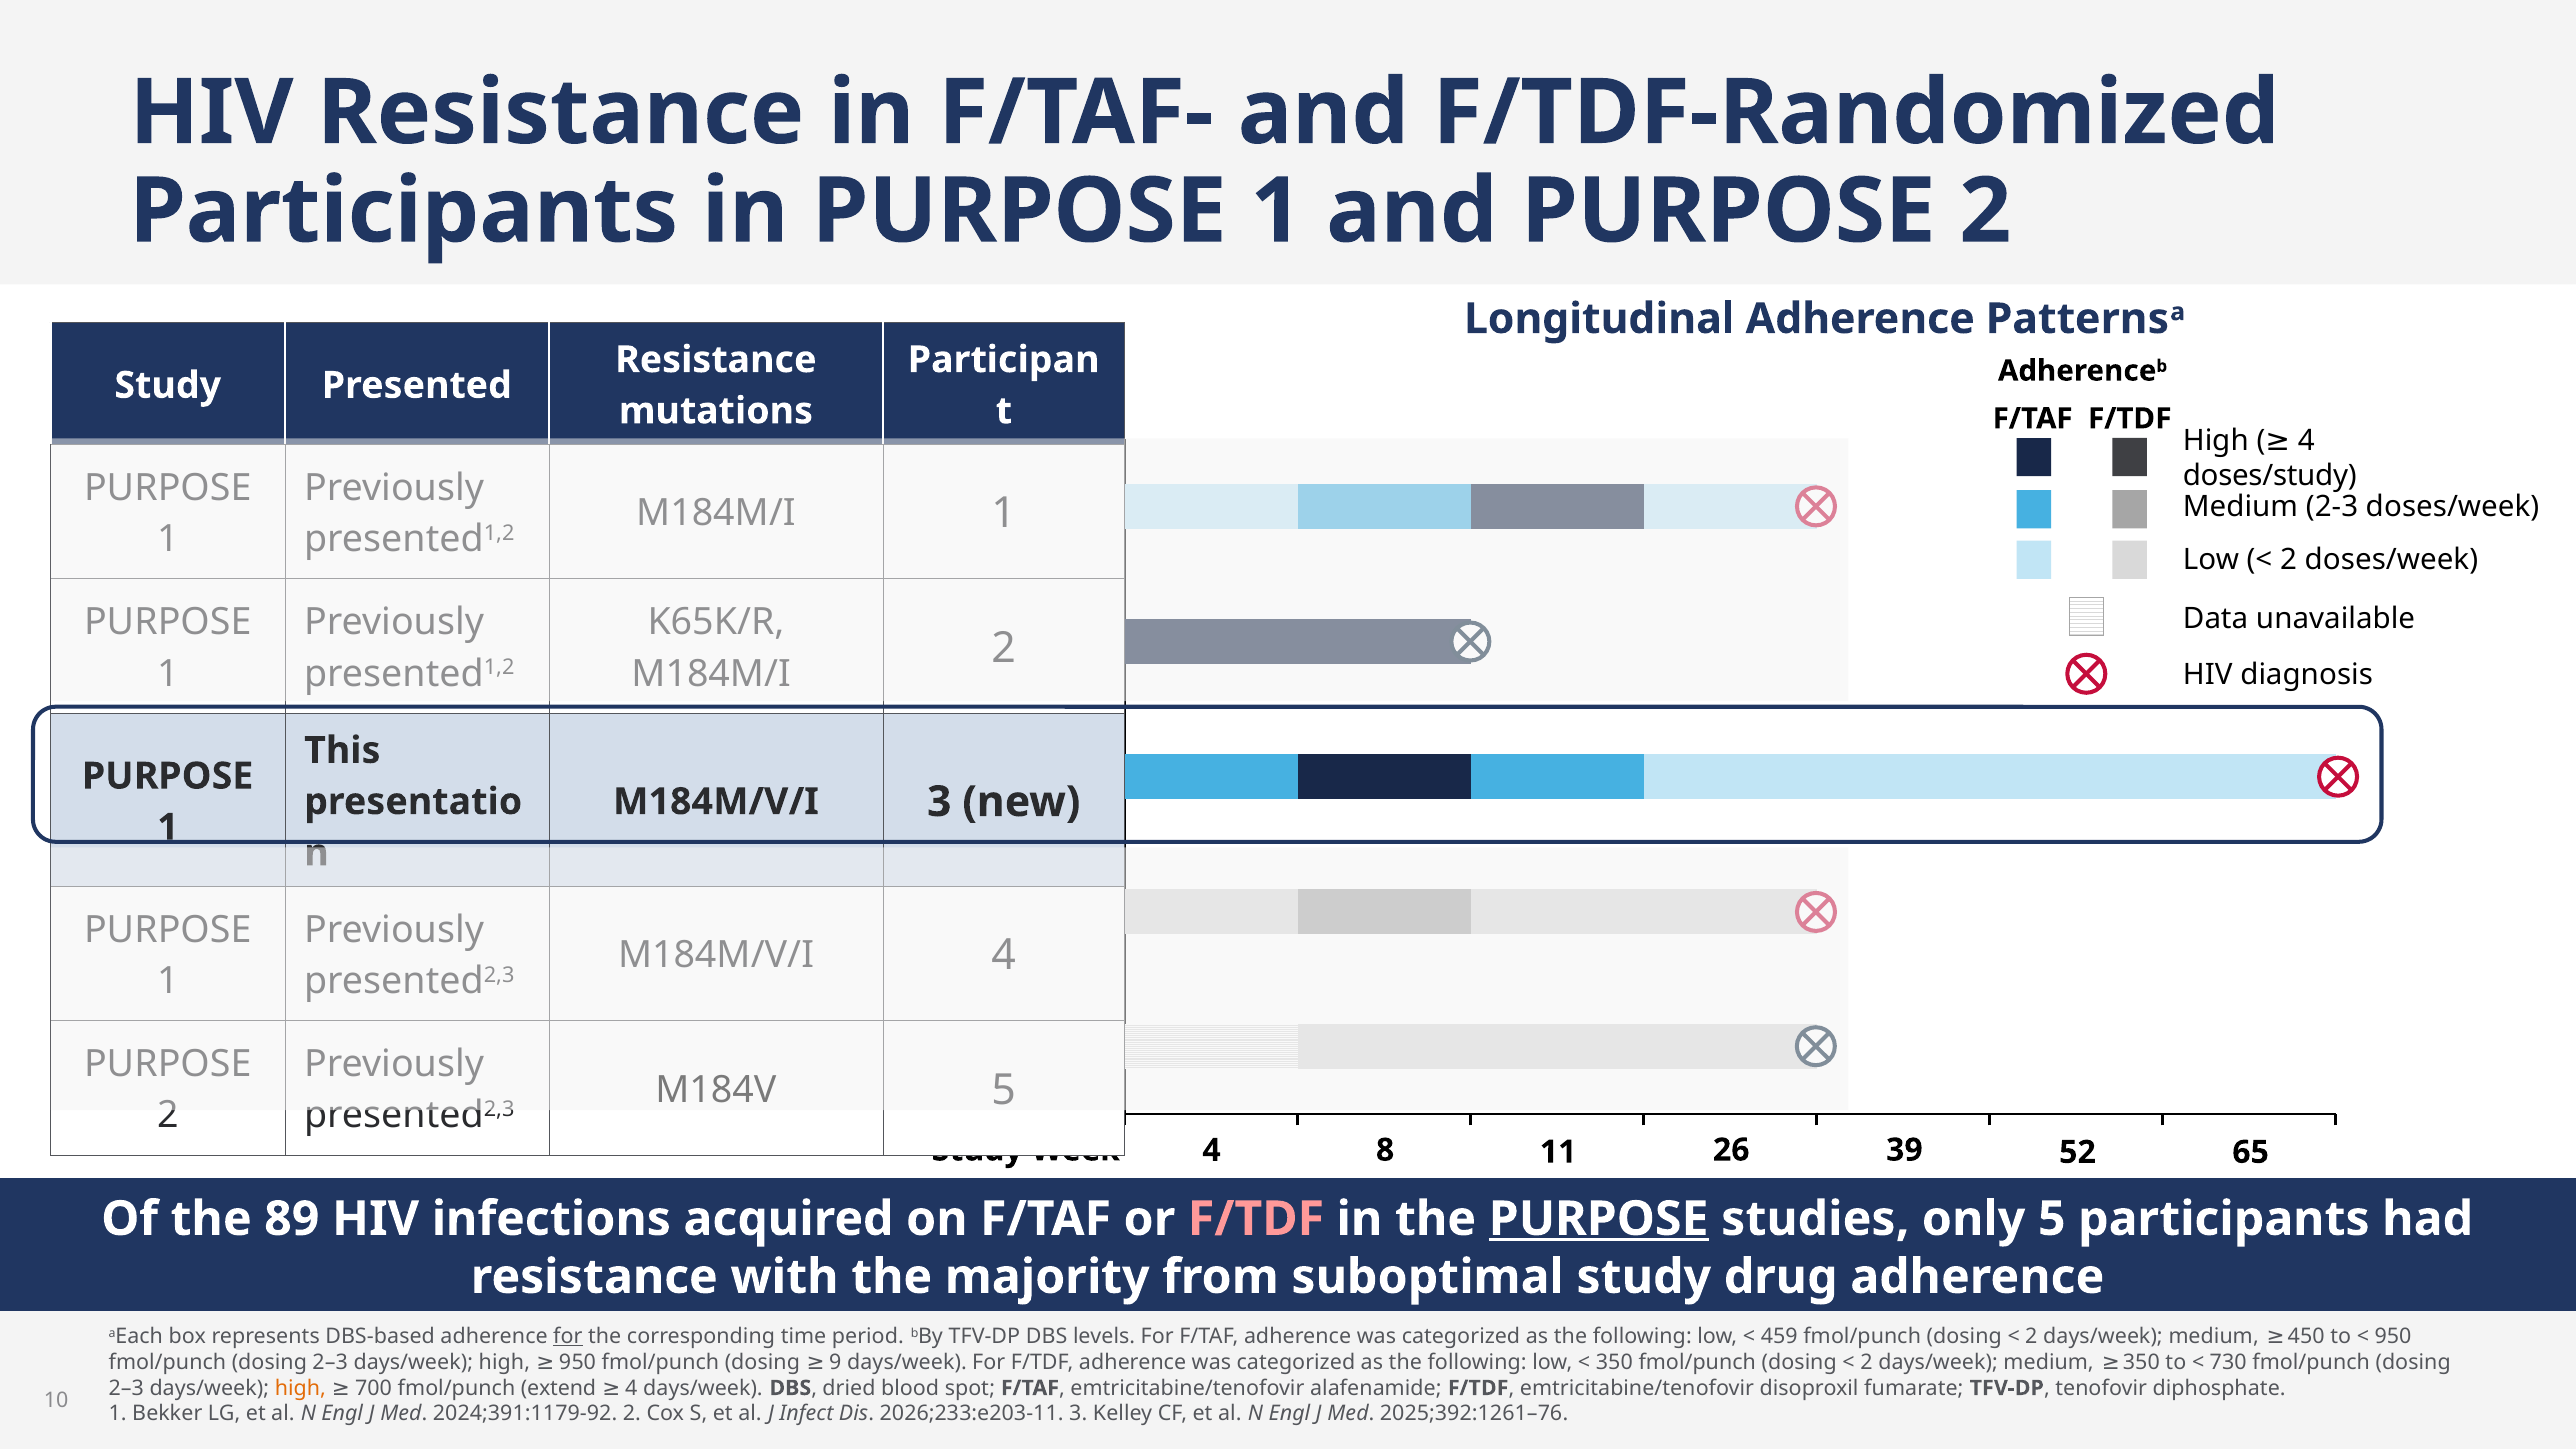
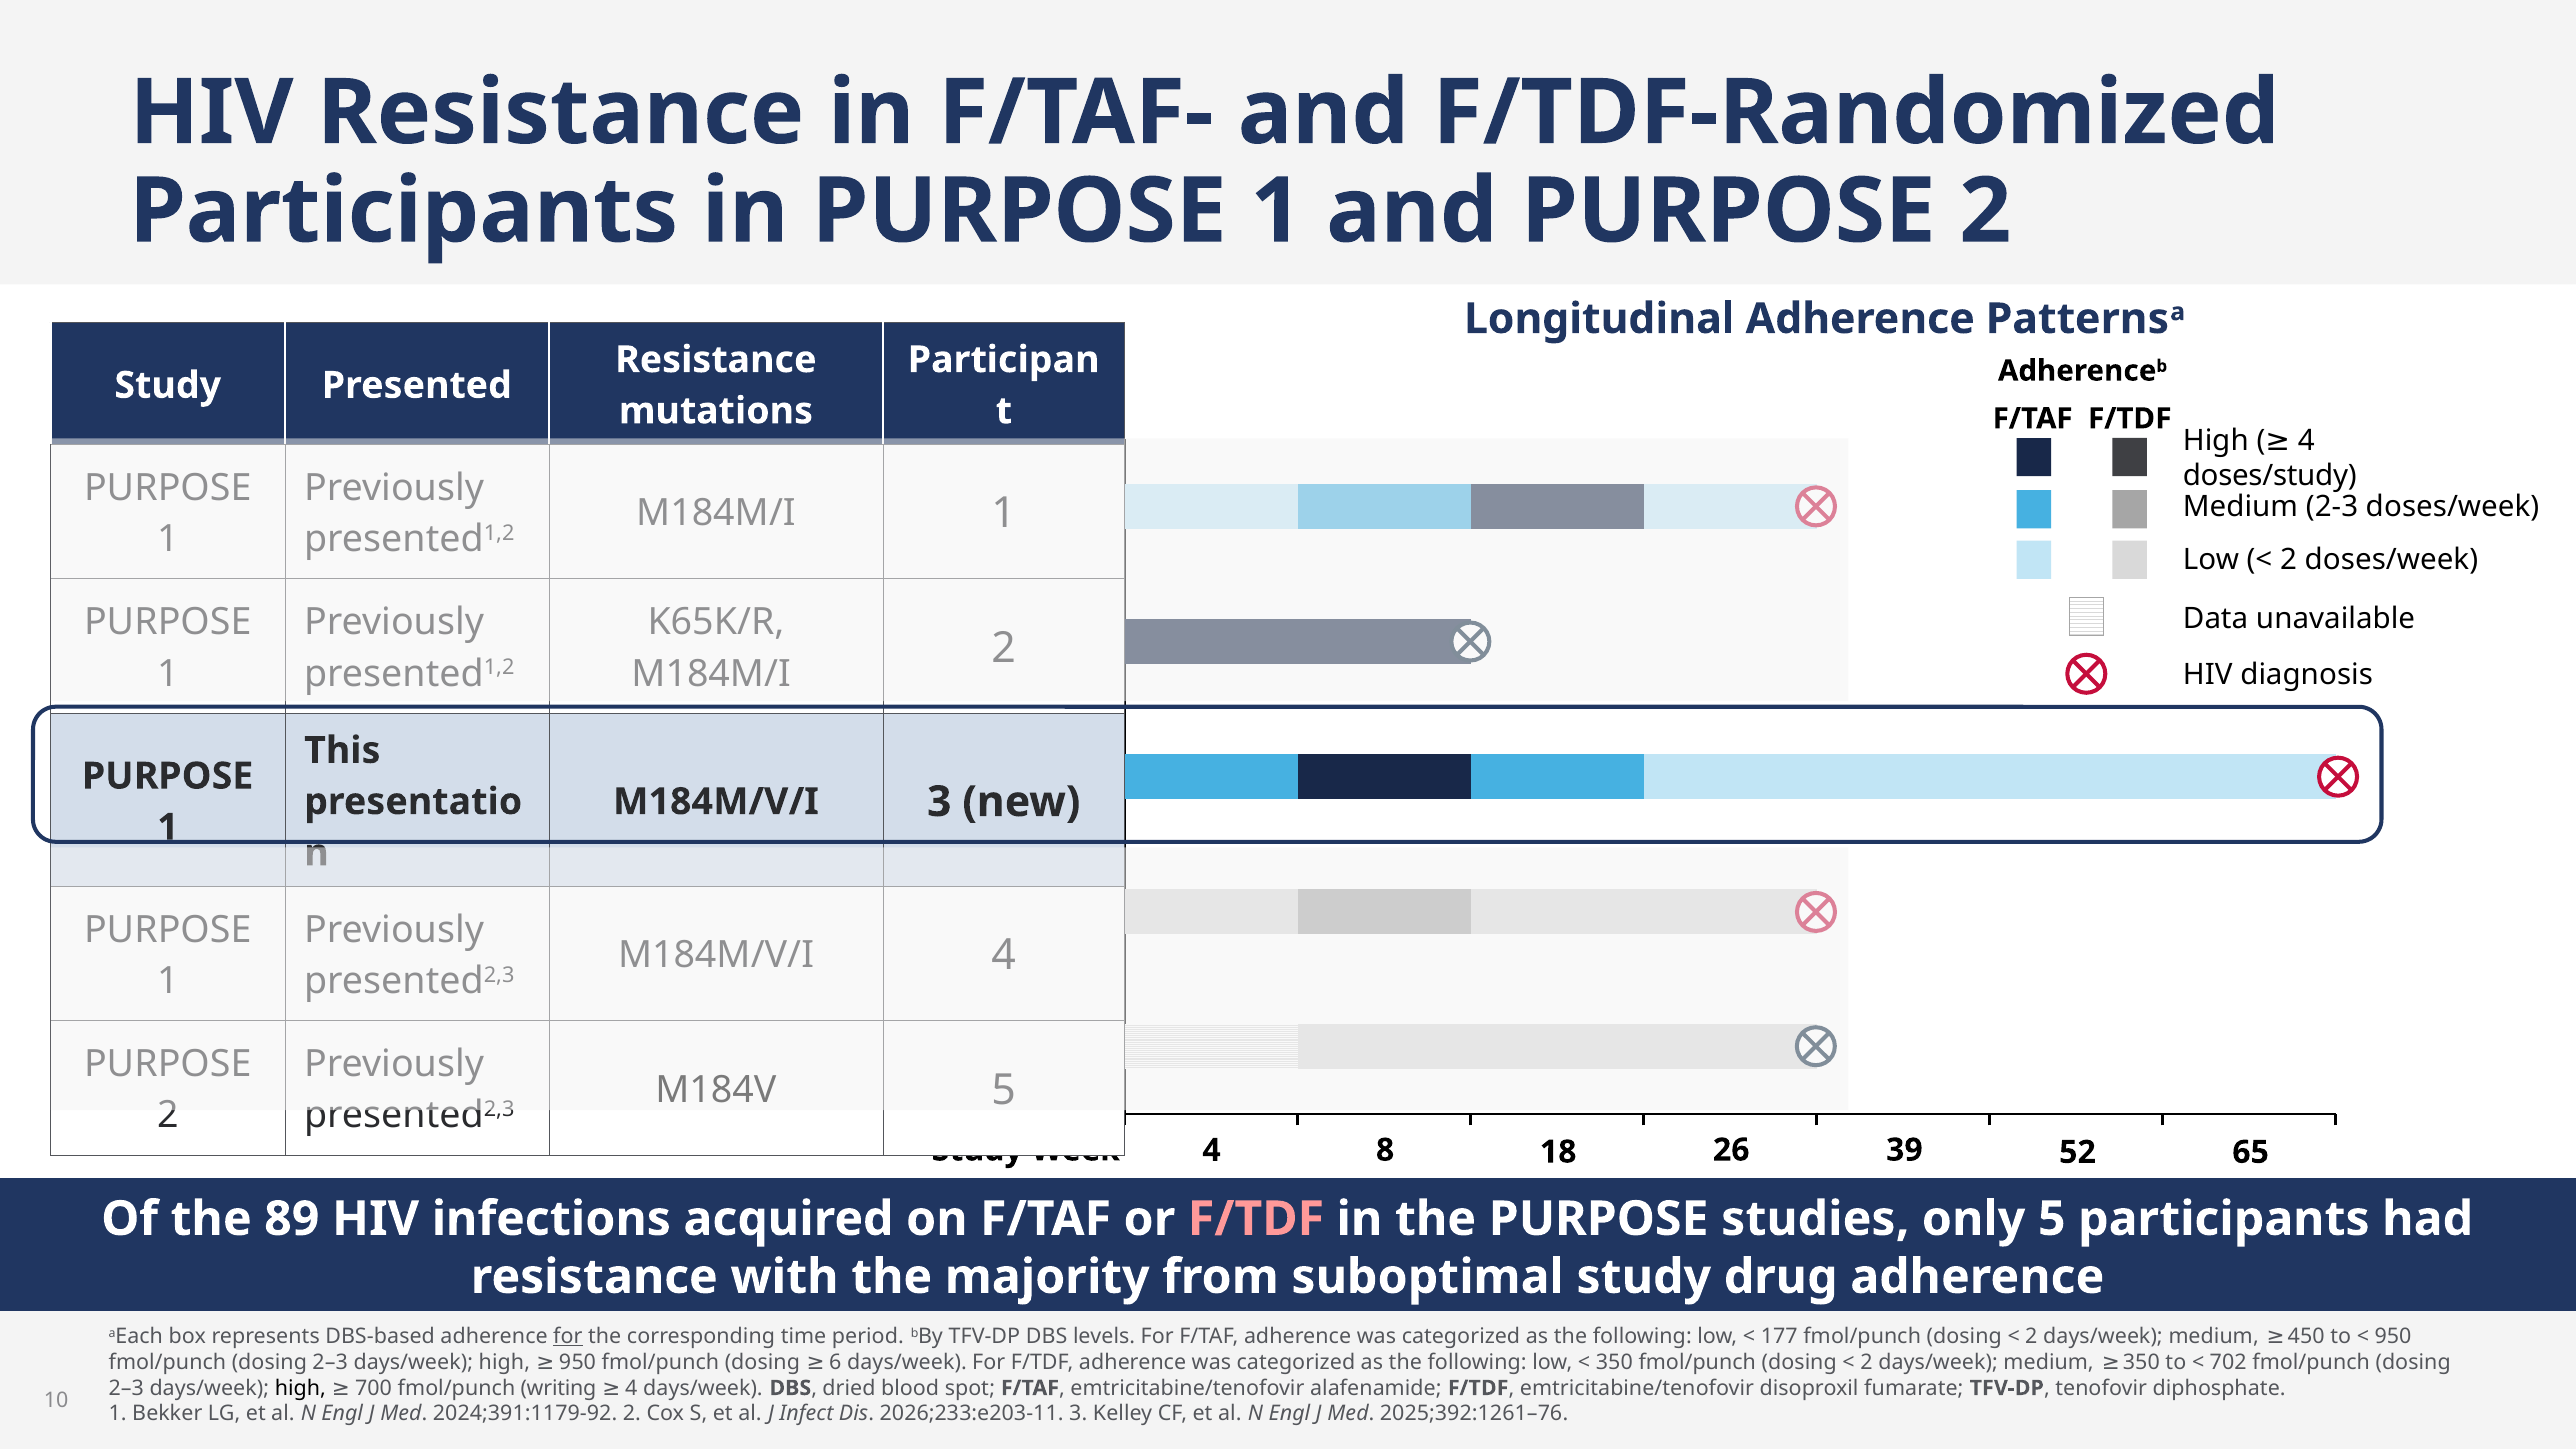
11: 11 -> 18
PURPOSE at (1599, 1219) underline: present -> none
459: 459 -> 177
9: 9 -> 6
730: 730 -> 702
high at (300, 1388) colour: orange -> black
extend: extend -> writing
